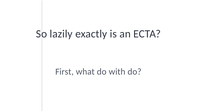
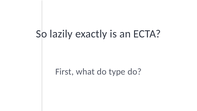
with: with -> type
